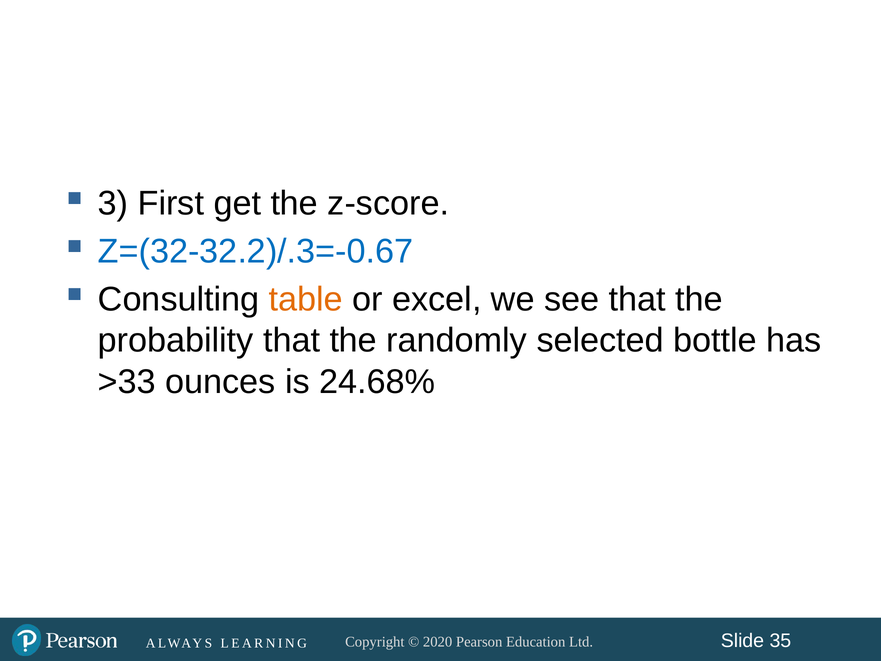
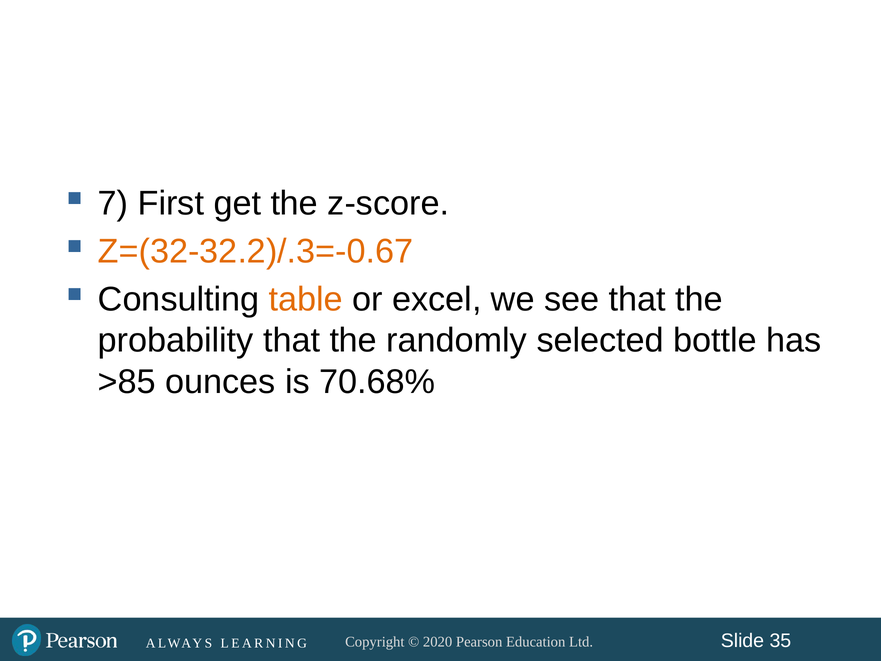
3: 3 -> 7
Z=(32-32.2)/.3=-0.67 colour: blue -> orange
>33: >33 -> >85
24.68%: 24.68% -> 70.68%
